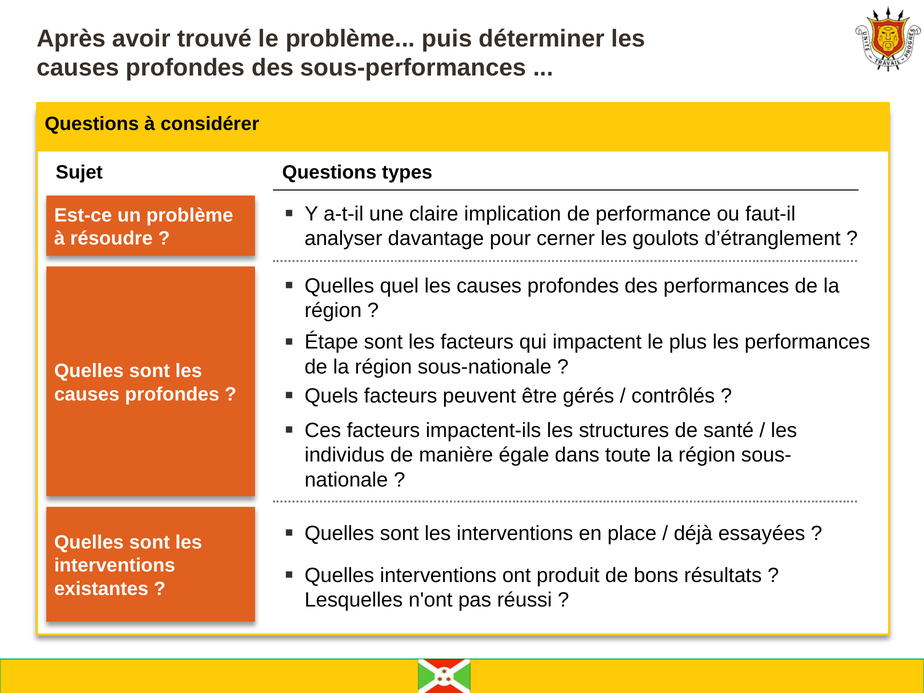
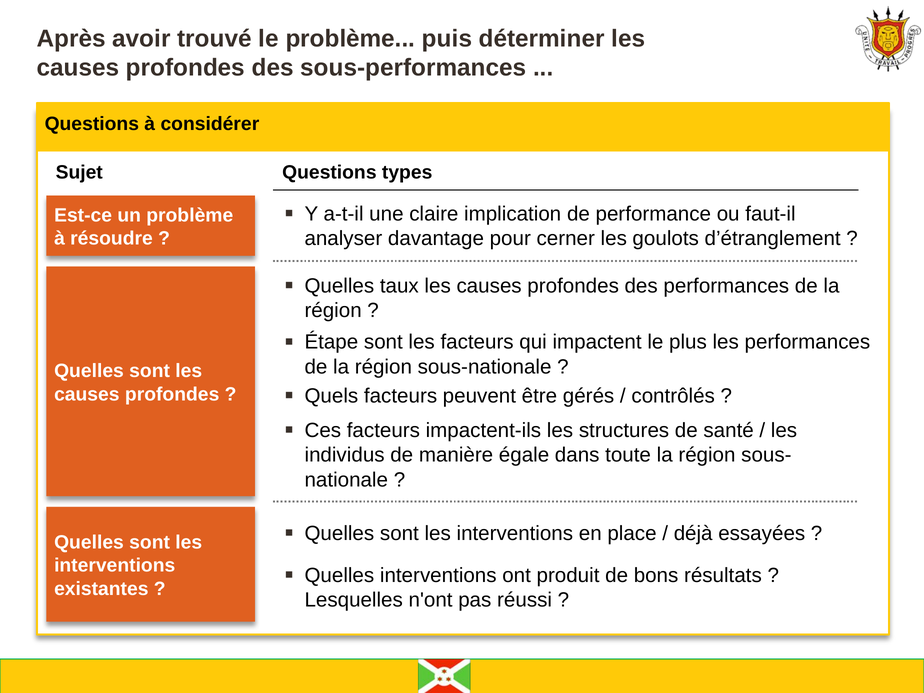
quel: quel -> taux
